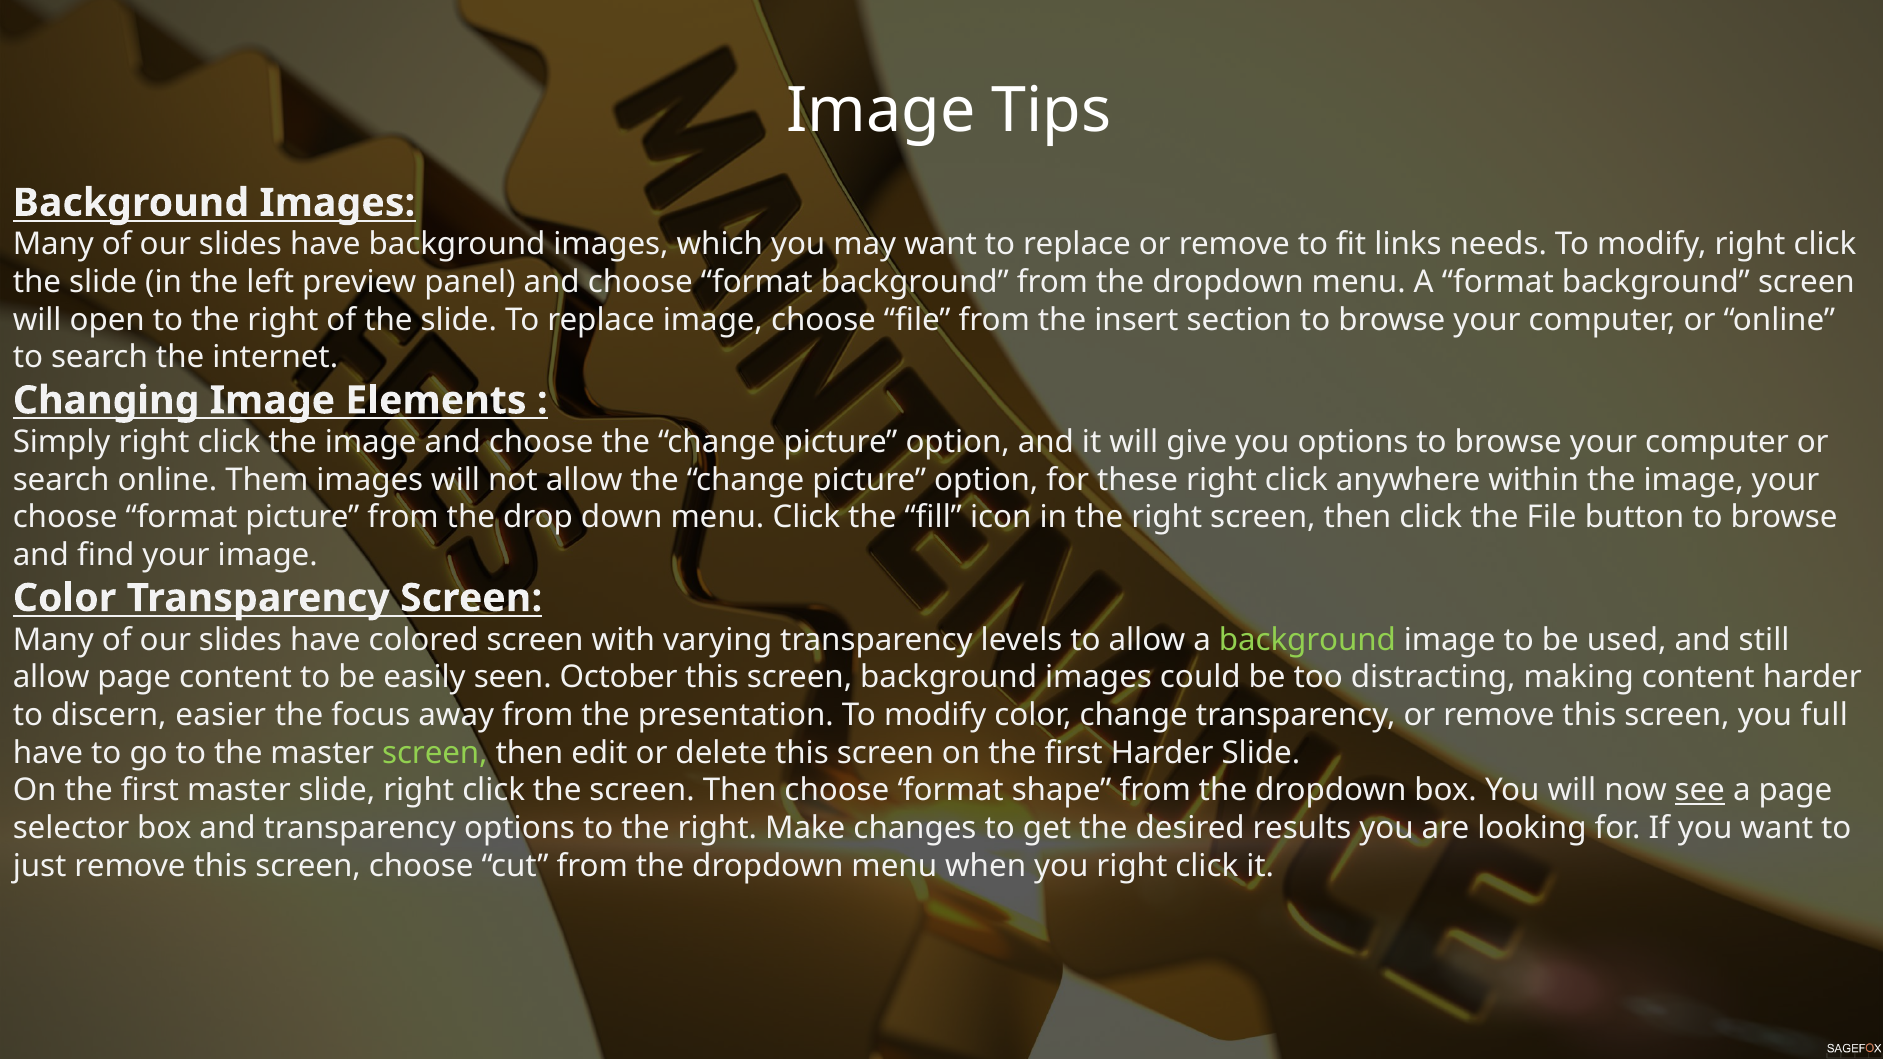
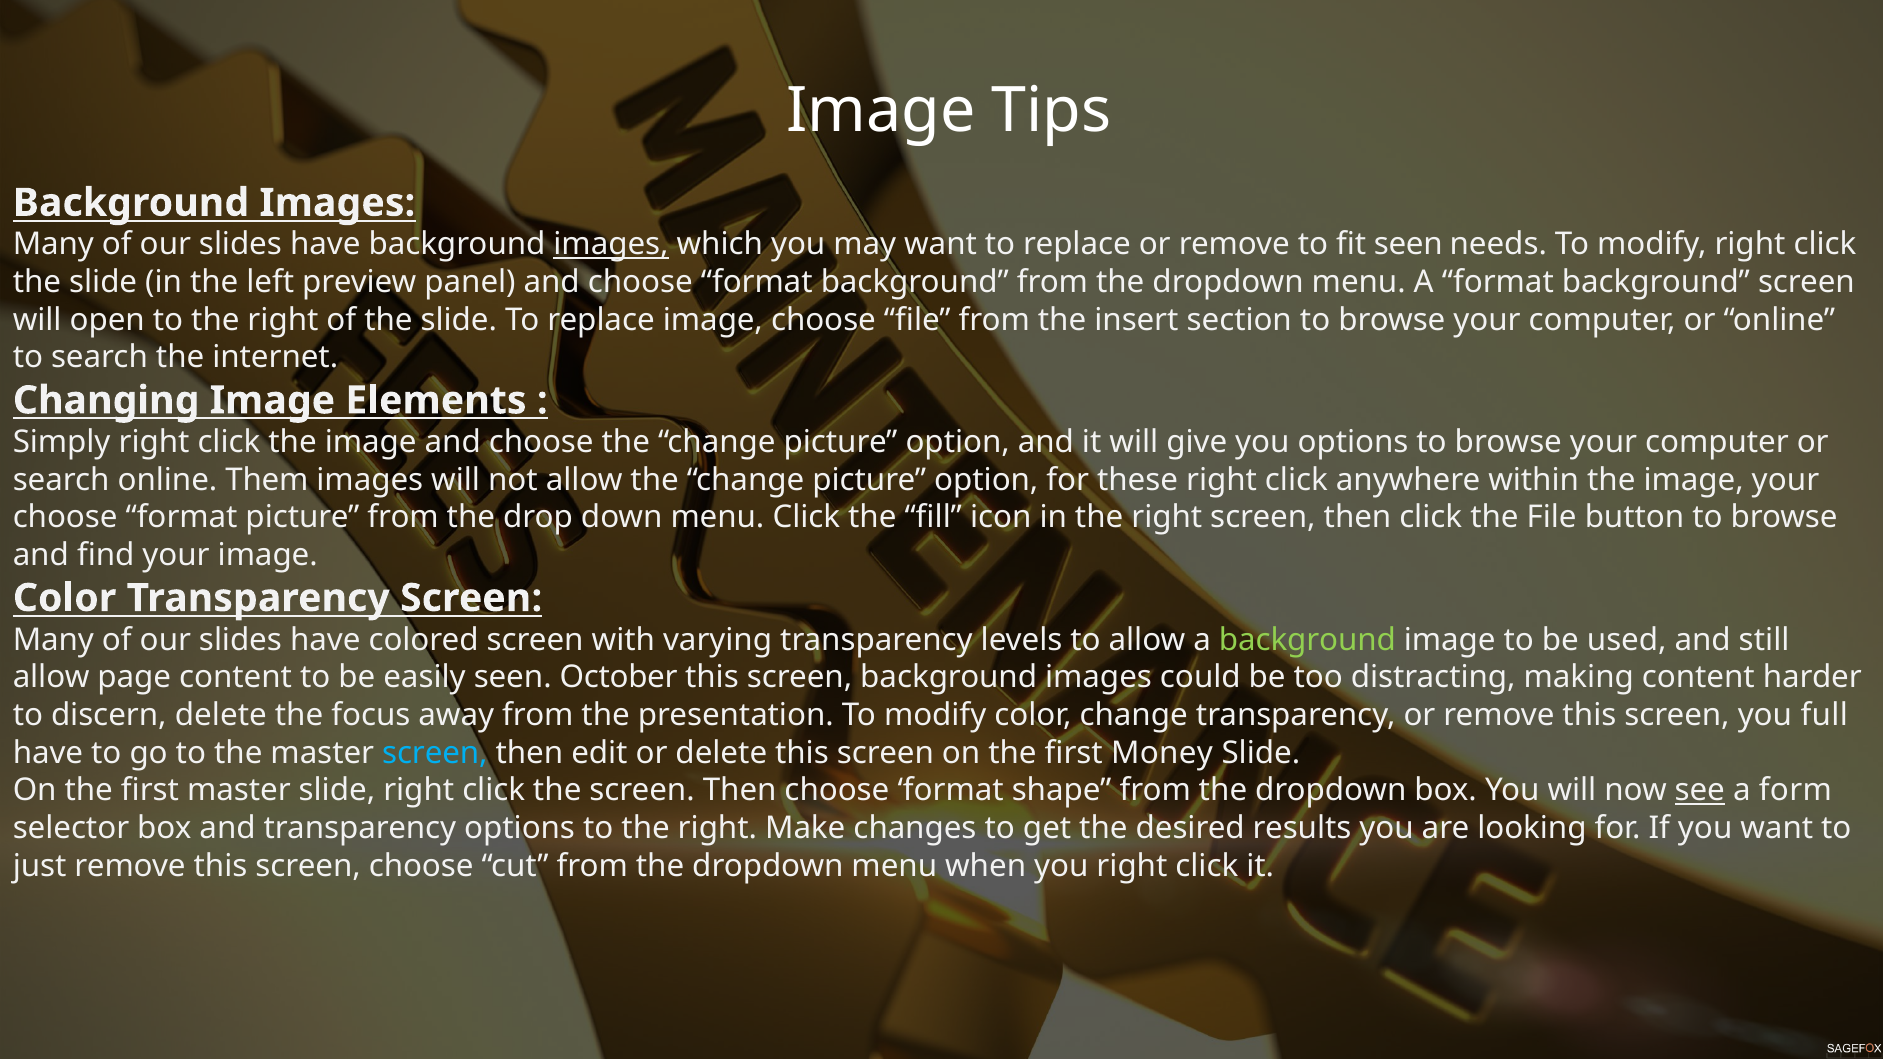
images at (611, 245) underline: none -> present
fit links: links -> seen
discern easier: easier -> delete
screen at (435, 753) colour: light green -> light blue
first Harder: Harder -> Money
a page: page -> form
